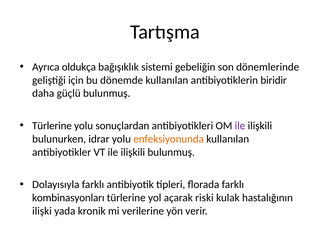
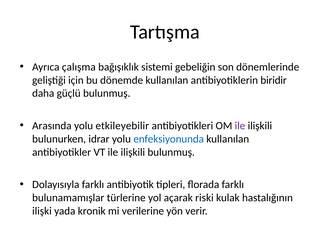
oldukça: oldukça -> çalışma
Türlerine at (52, 125): Türlerine -> Arasında
sonuçlardan: sonuçlardan -> etkileyebilir
enfeksiyonunda colour: orange -> blue
kombinasyonları: kombinasyonları -> bulunamamışlar
